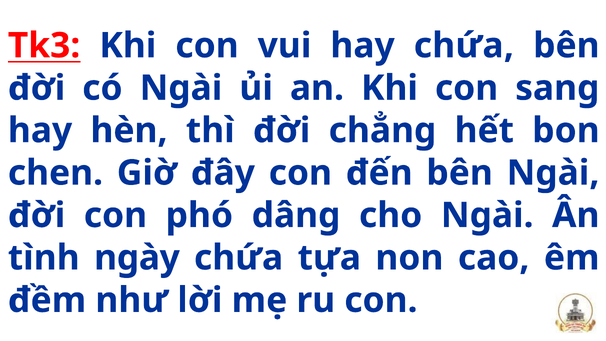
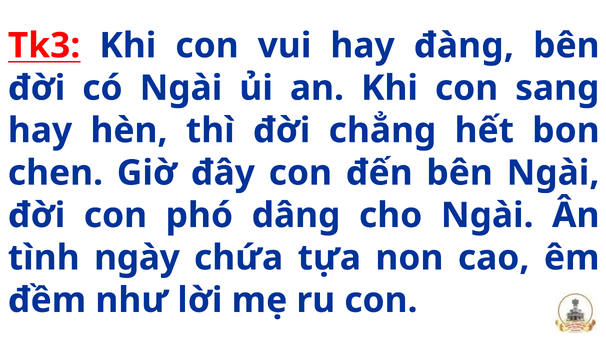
hay chứa: chứa -> đàng
